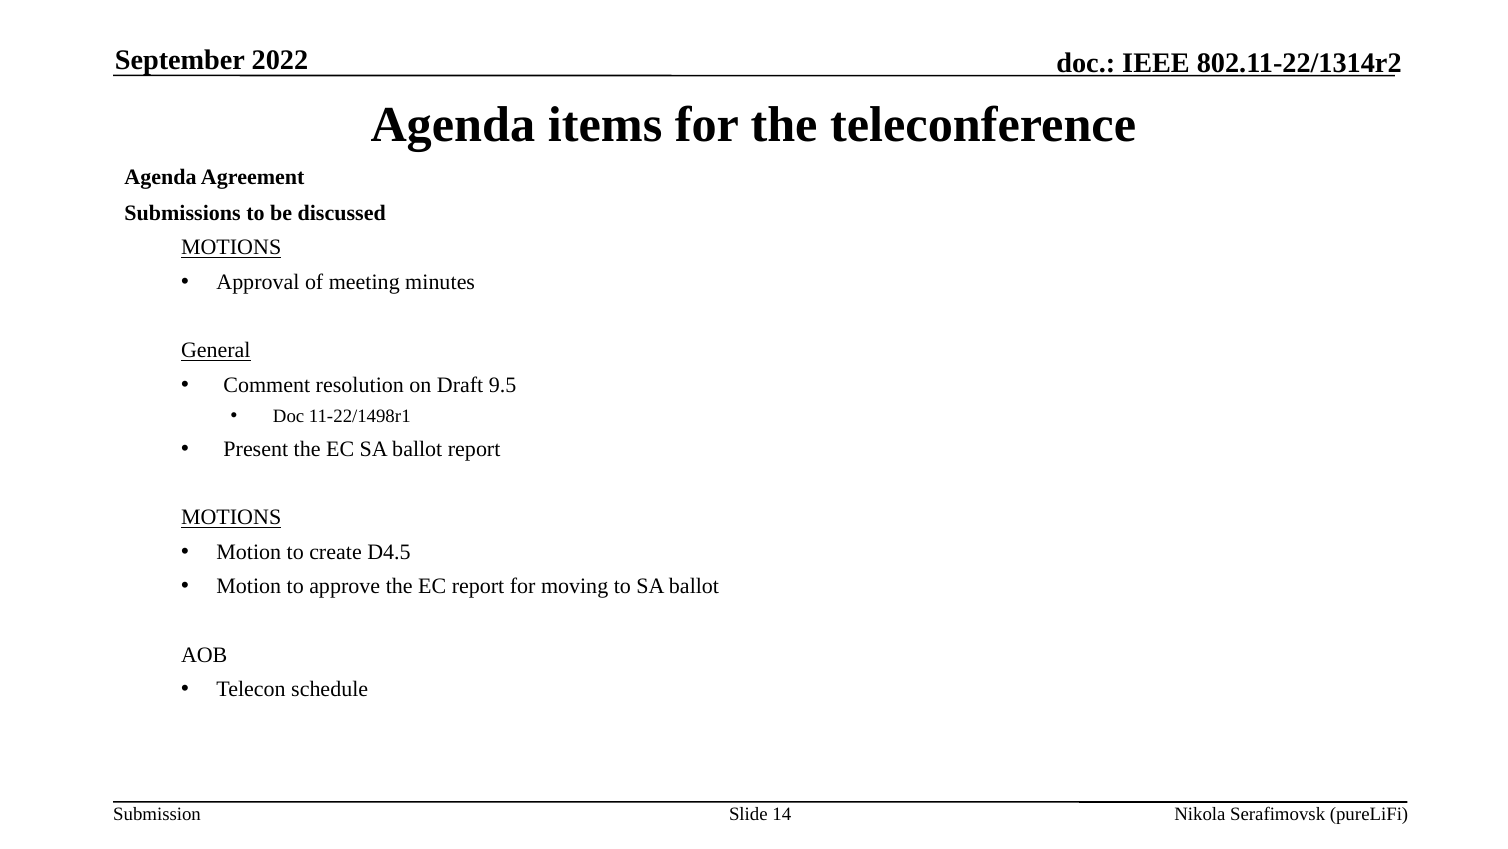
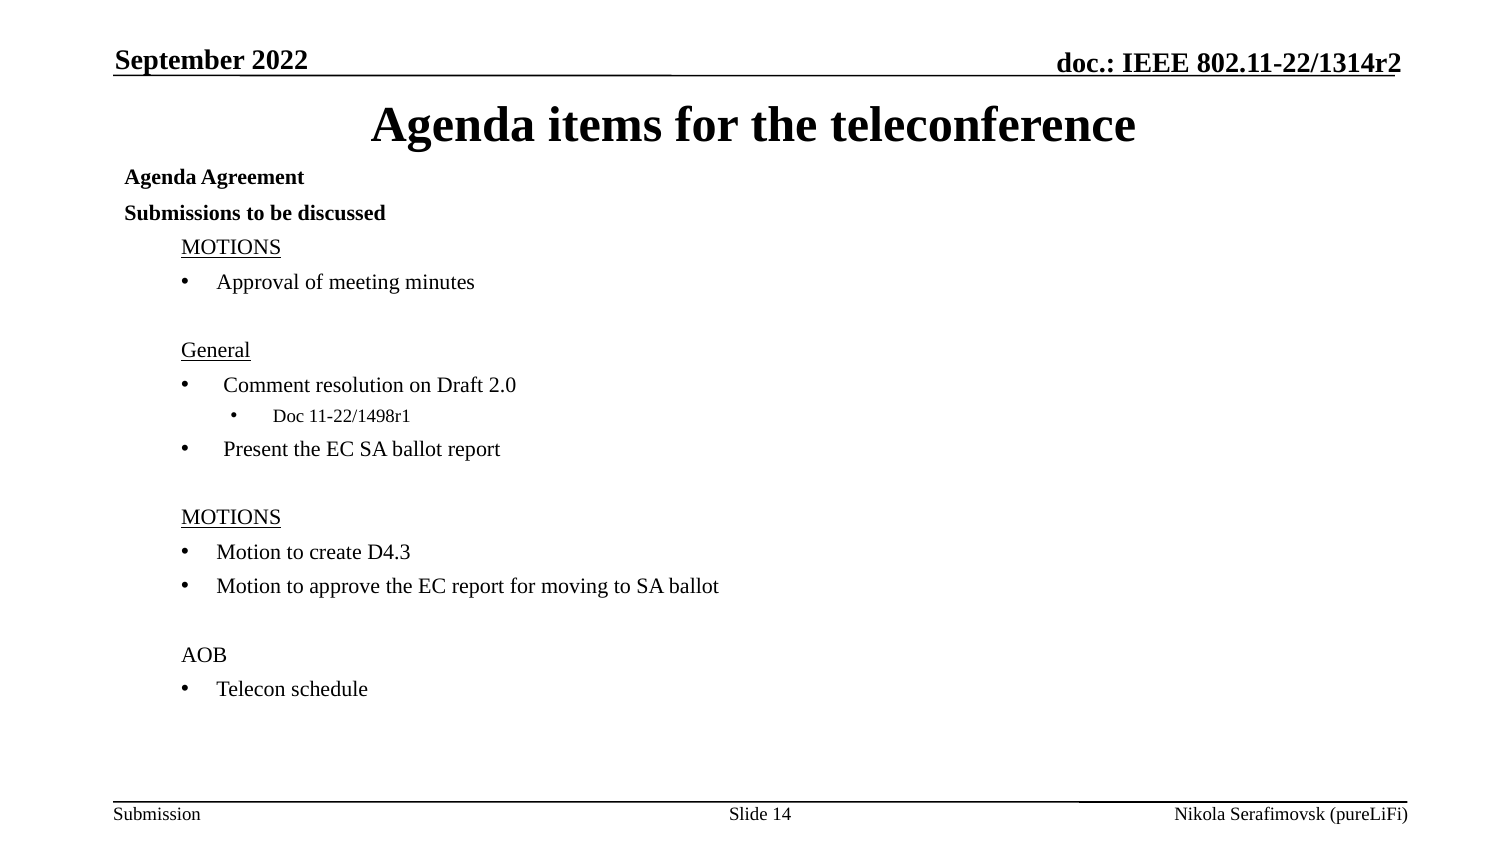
9.5: 9.5 -> 2.0
D4.5: D4.5 -> D4.3
